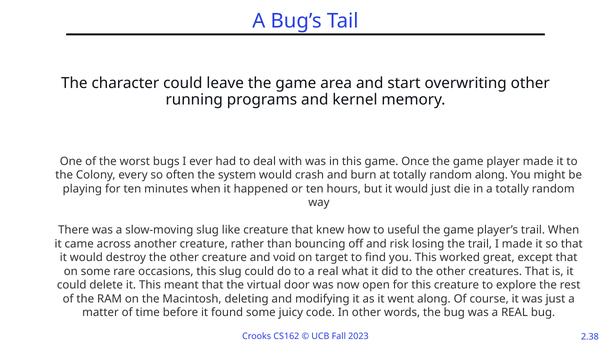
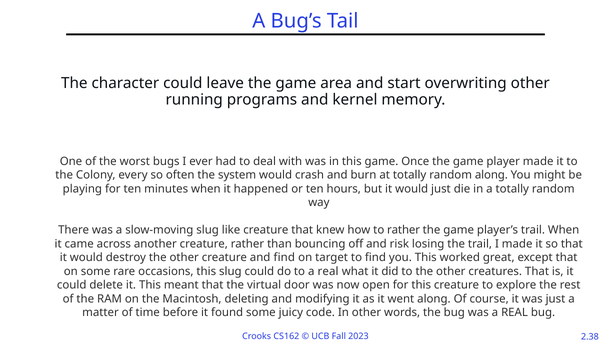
to useful: useful -> rather
and void: void -> find
